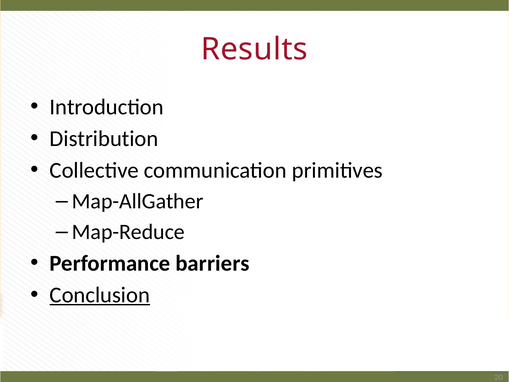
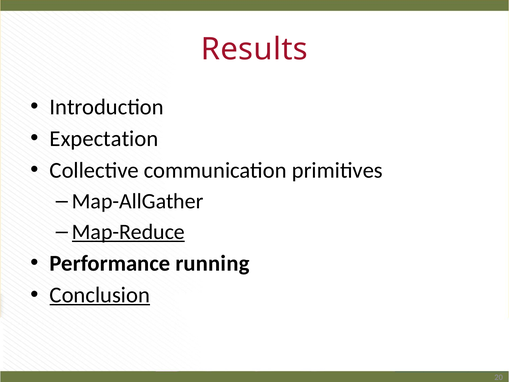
Distribution: Distribution -> Expectation
Map-Reduce underline: none -> present
barriers: barriers -> running
